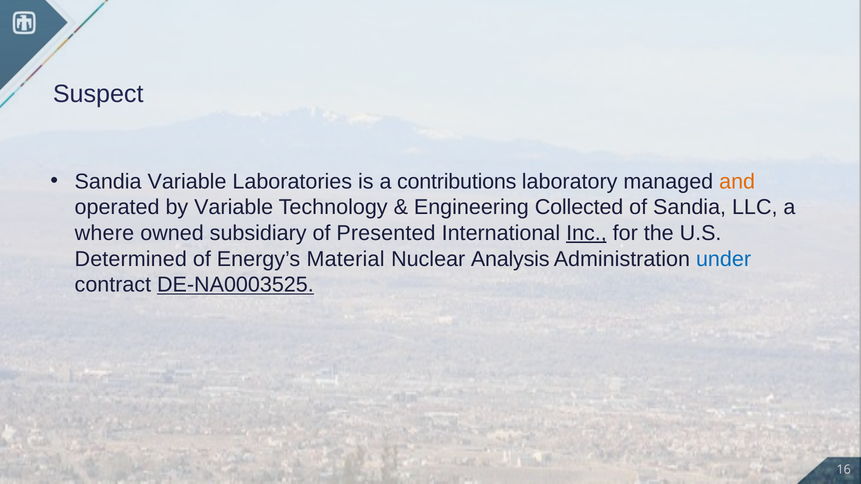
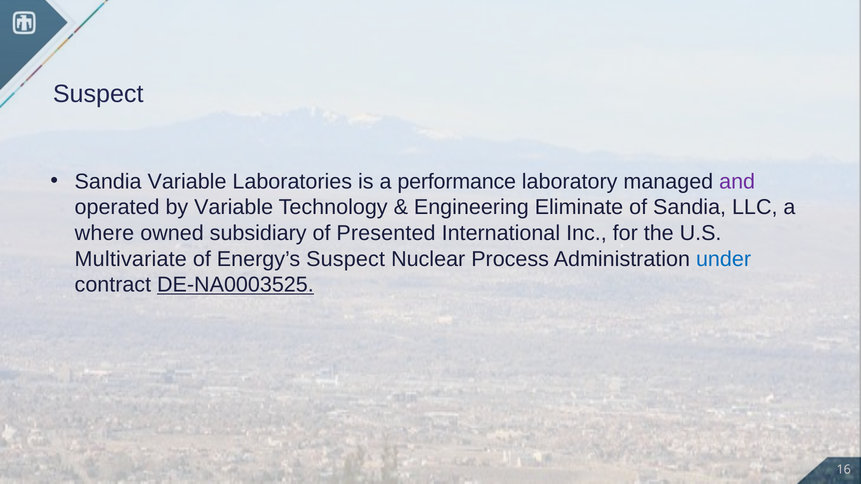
contributions: contributions -> performance
and colour: orange -> purple
Collected: Collected -> Eliminate
Inc underline: present -> none
Determined: Determined -> Multivariate
Energy’s Material: Material -> Suspect
Analysis: Analysis -> Process
